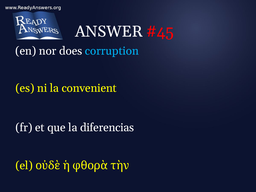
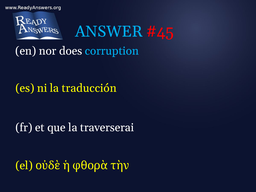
ANSWER colour: white -> light blue
convenient: convenient -> traducción
diferencias: diferencias -> traverserai
